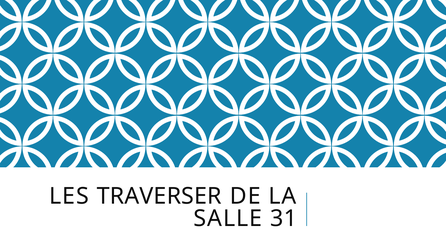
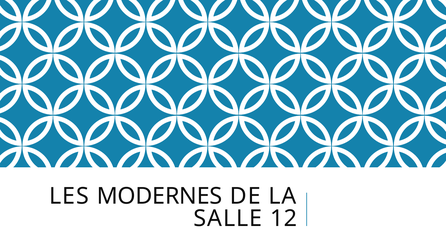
TRAVERSER: TRAVERSER -> MODERNES
31: 31 -> 12
